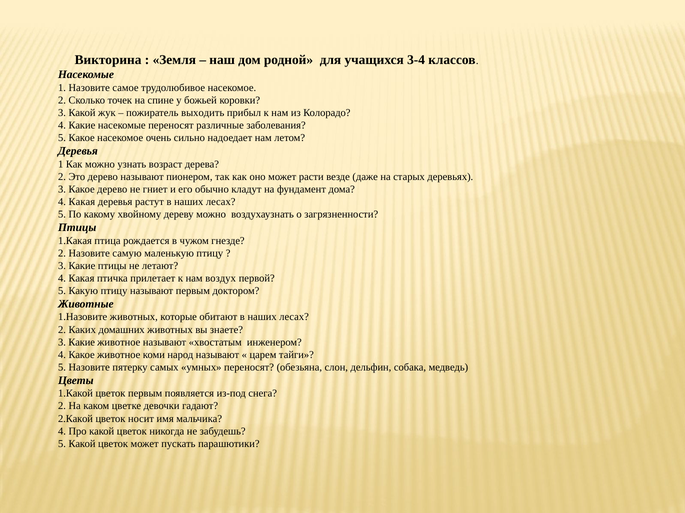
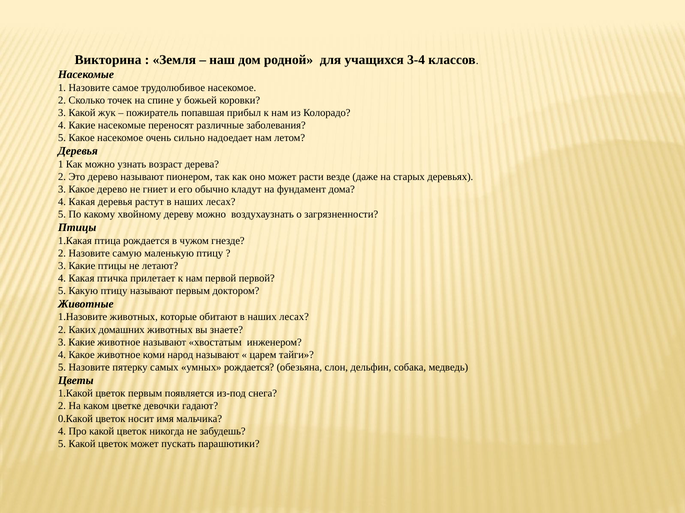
выходить: выходить -> попавшая
нам воздух: воздух -> первой
умных переносят: переносят -> рождается
2.Какой: 2.Какой -> 0.Какой
